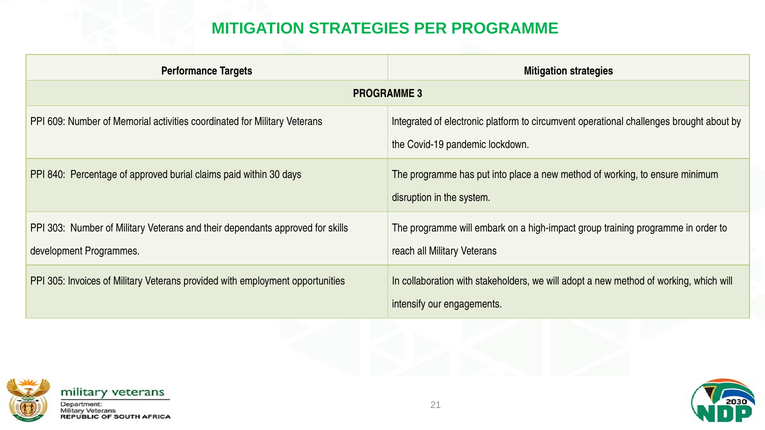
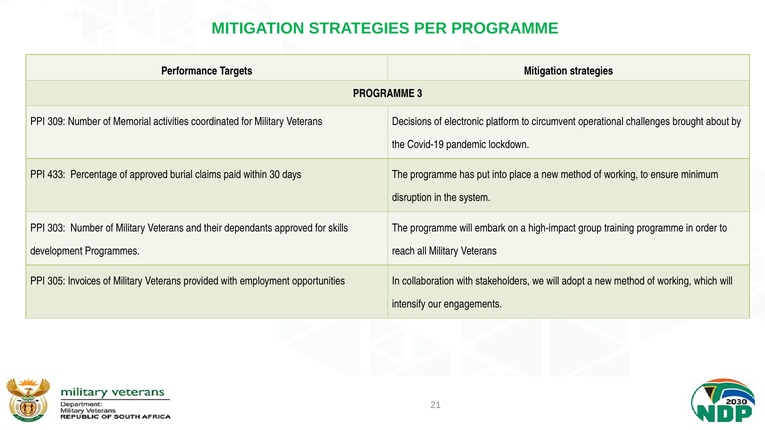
609: 609 -> 309
Integrated: Integrated -> Decisions
840: 840 -> 433
